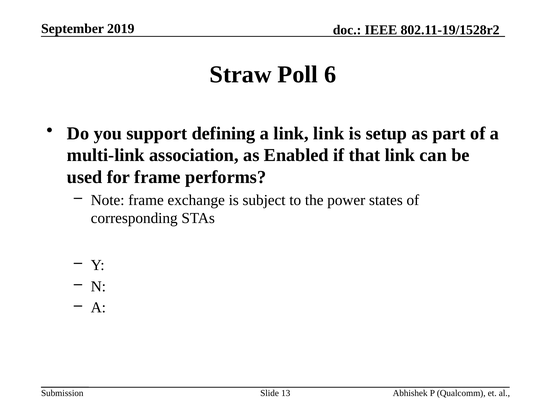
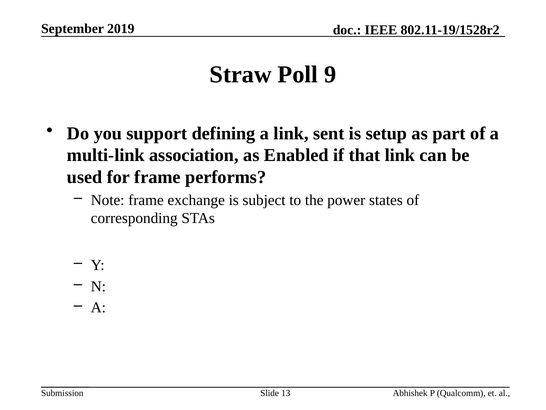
6: 6 -> 9
link link: link -> sent
